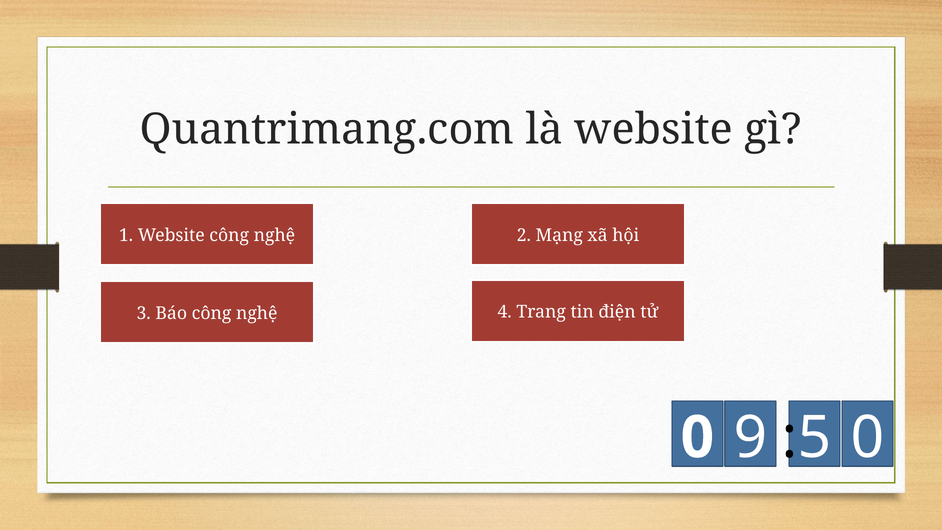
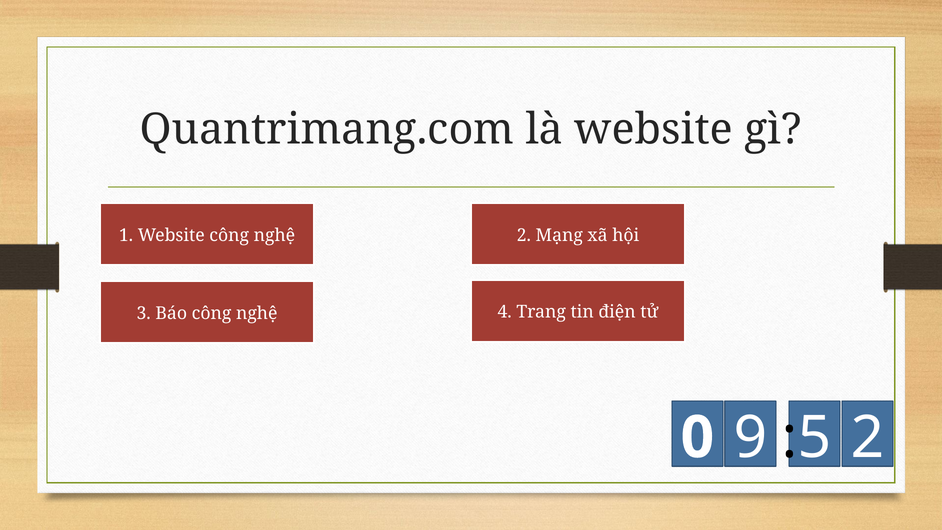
9 0: 0 -> 2
